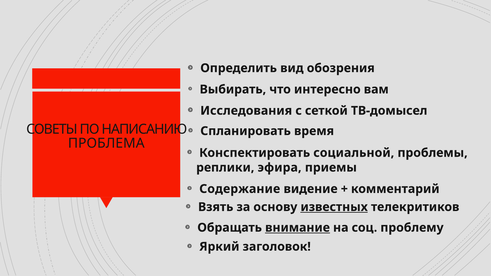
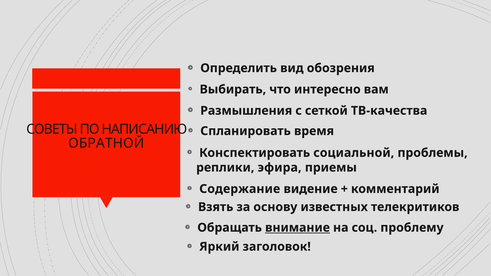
Исследования: Исследования -> Размышления
ТВ-домысел: ТВ-домысел -> ТВ-качества
ПРОБЛЕМА: ПРОБЛЕМА -> ОБРАТНОЙ
известных underline: present -> none
